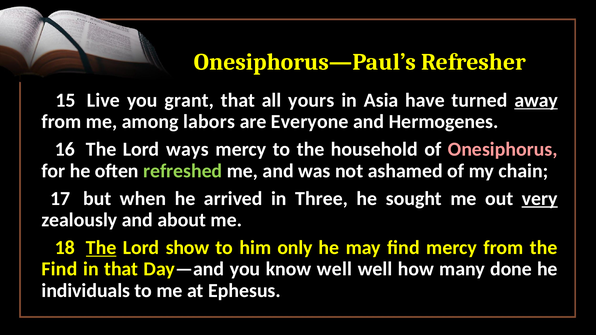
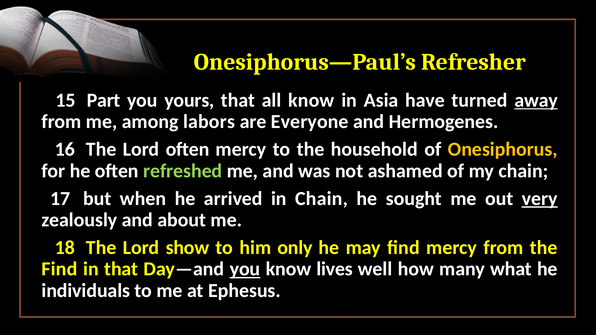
Live: Live -> Part
grant: grant -> yours
all yours: yours -> know
Lord ways: ways -> often
Onesiphorus colour: pink -> yellow
in Three: Three -> Chain
The at (101, 248) underline: present -> none
you at (245, 269) underline: none -> present
know well: well -> lives
done: done -> what
